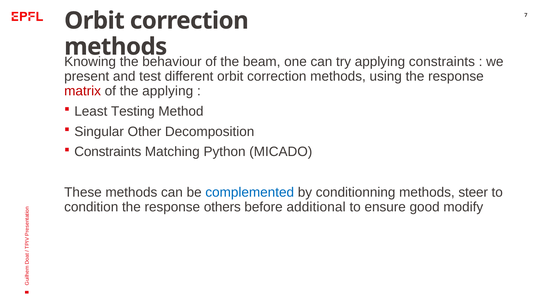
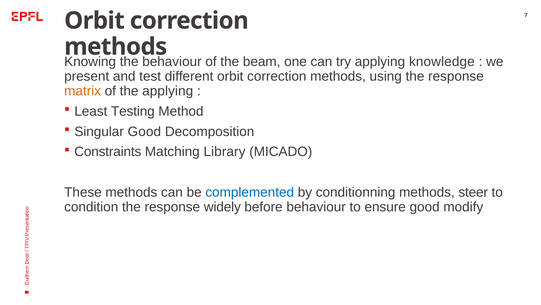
applying constraints: constraints -> knowledge
matrix colour: red -> orange
Singular Other: Other -> Good
Python: Python -> Library
others: others -> widely
before additional: additional -> behaviour
